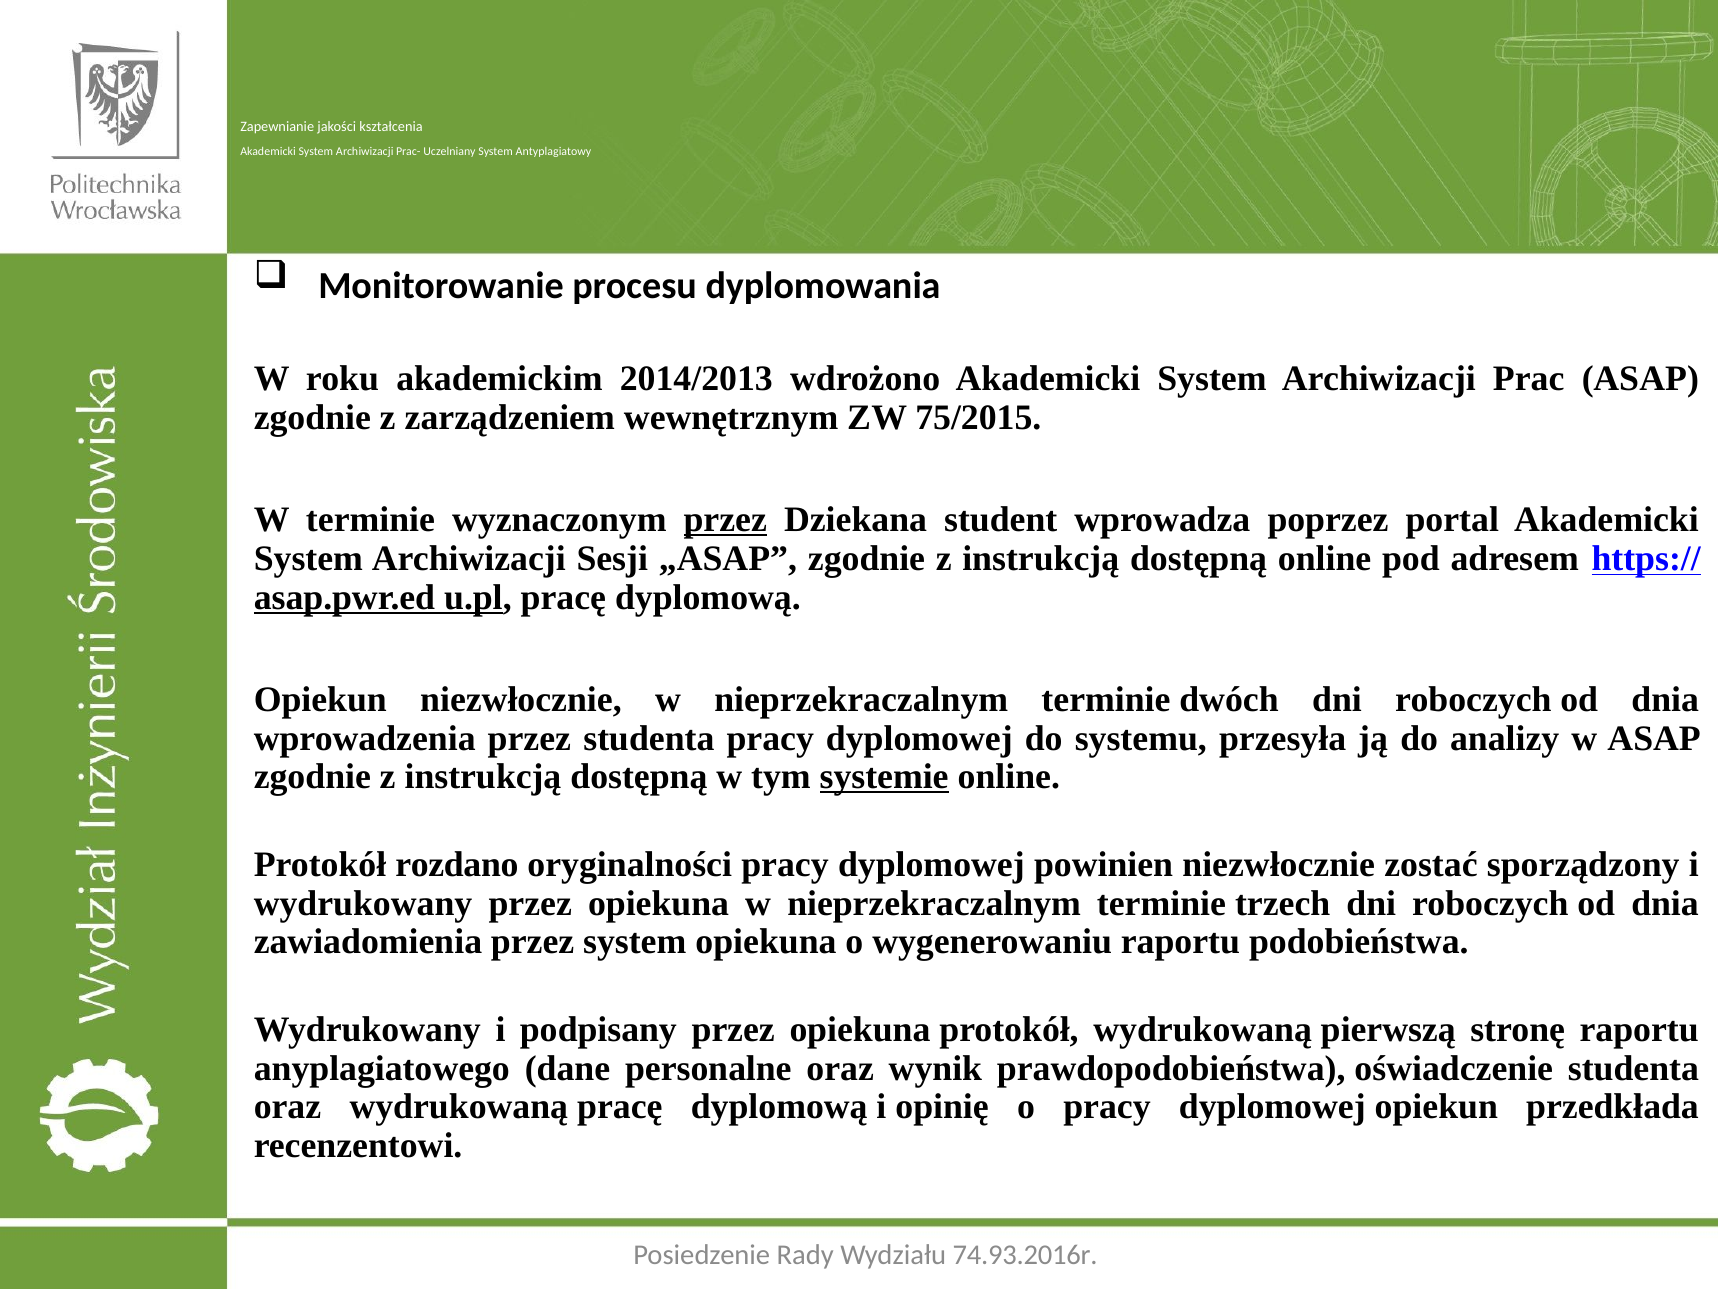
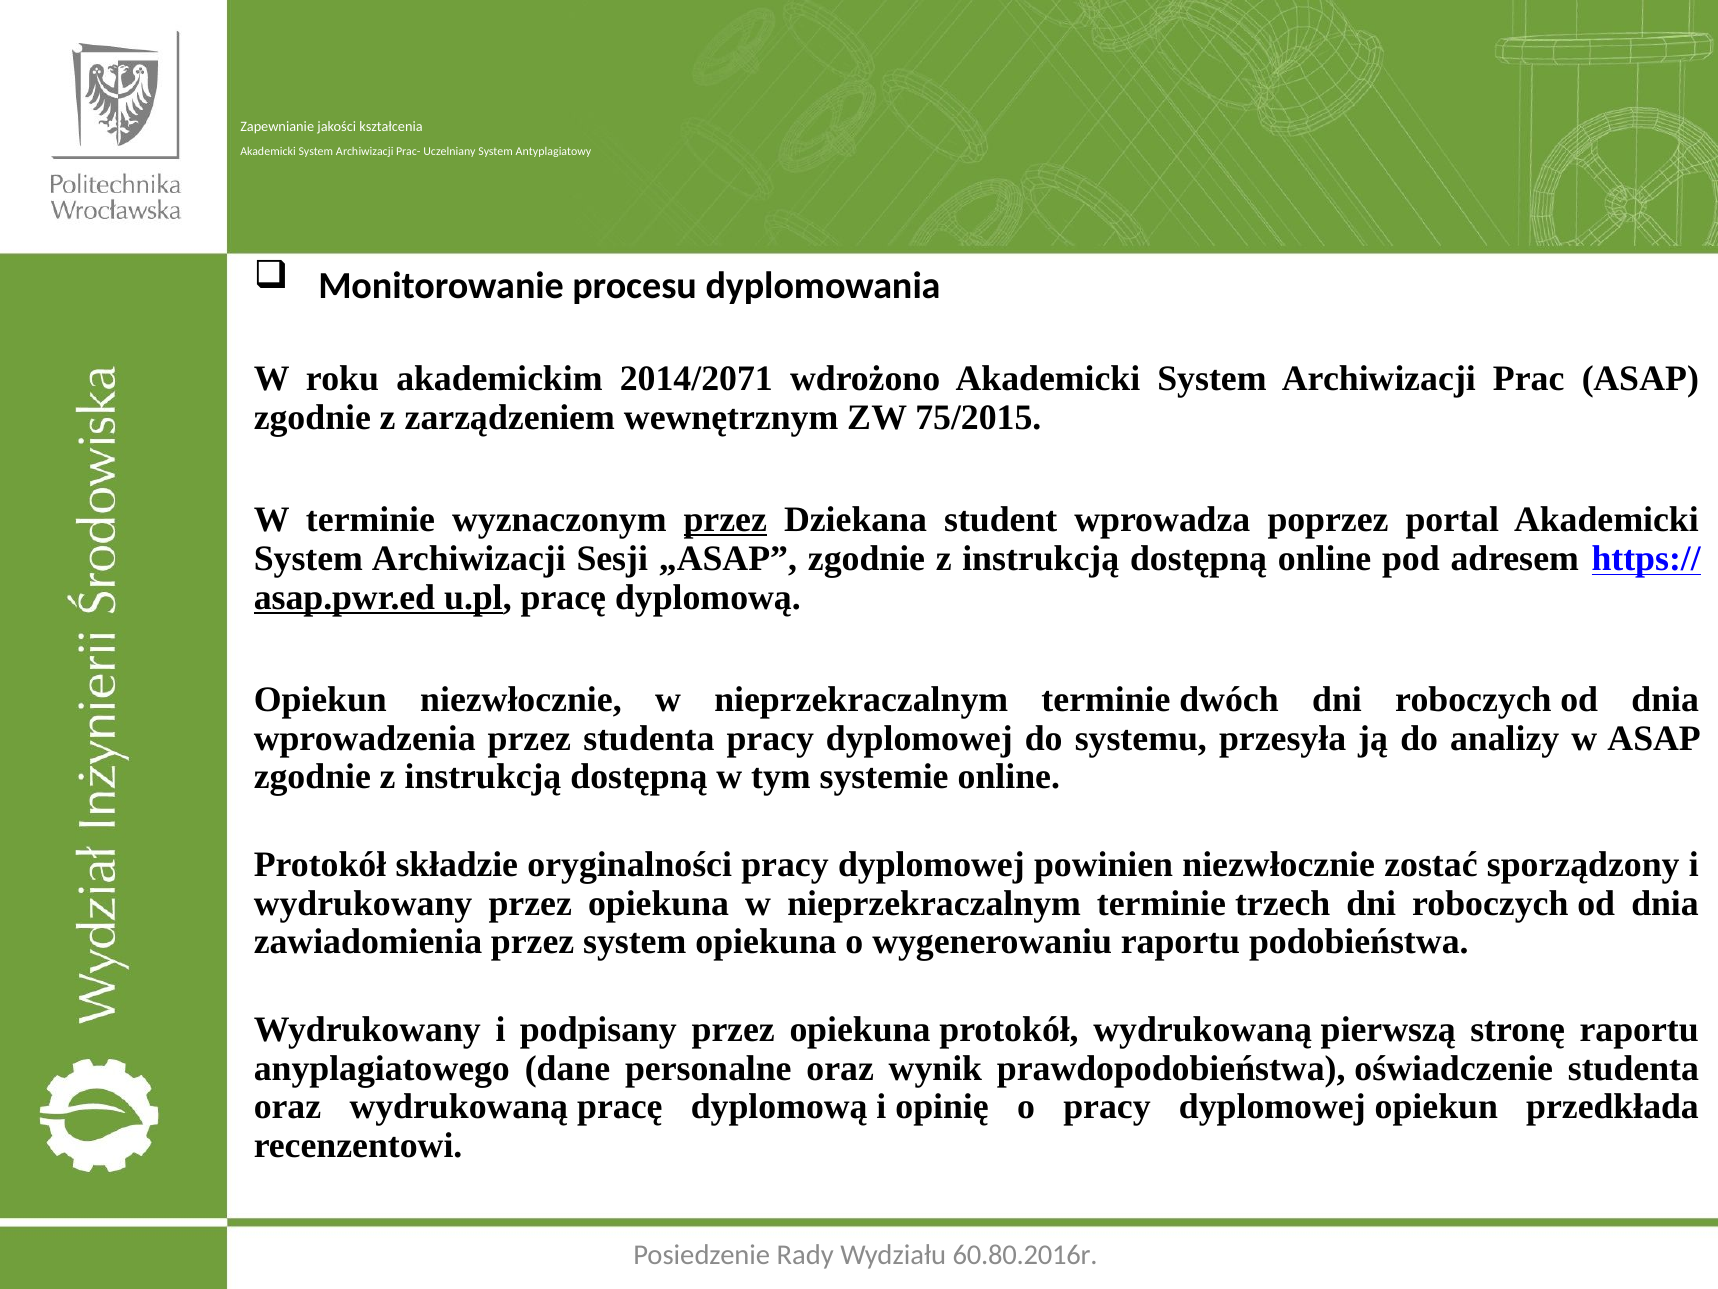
2014/2013: 2014/2013 -> 2014/2071
systemie underline: present -> none
rozdano: rozdano -> składzie
74.93.2016r: 74.93.2016r -> 60.80.2016r
